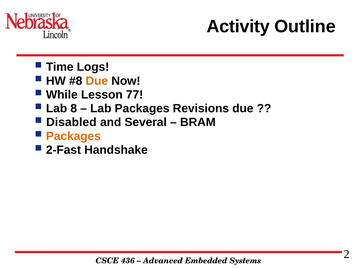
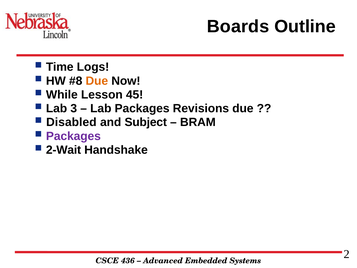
Activity: Activity -> Boards
77: 77 -> 45
8: 8 -> 3
Several: Several -> Subject
Packages at (73, 136) colour: orange -> purple
2-Fast: 2-Fast -> 2-Wait
